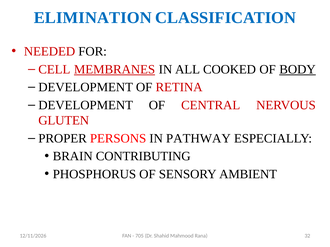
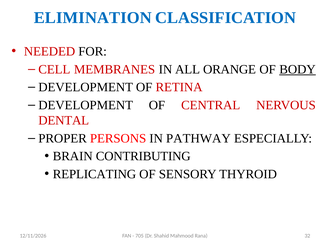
MEMBRANES underline: present -> none
COOKED: COOKED -> ORANGE
GLUTEN: GLUTEN -> DENTAL
PHOSPHORUS: PHOSPHORUS -> REPLICATING
AMBIENT: AMBIENT -> THYROID
